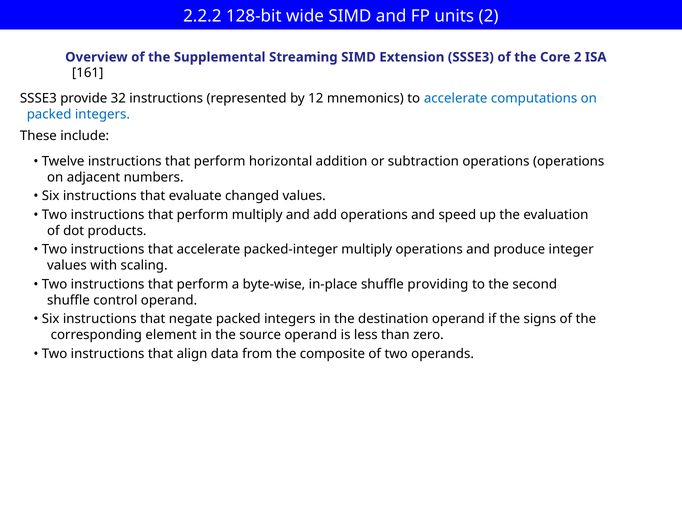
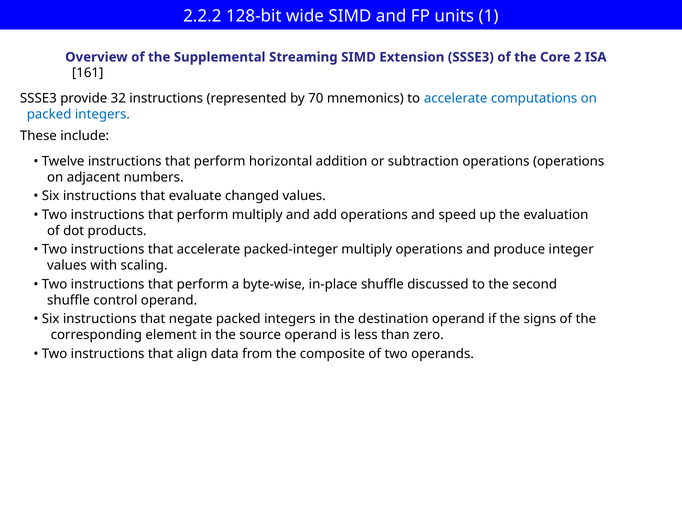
units 2: 2 -> 1
12: 12 -> 70
providing: providing -> discussed
